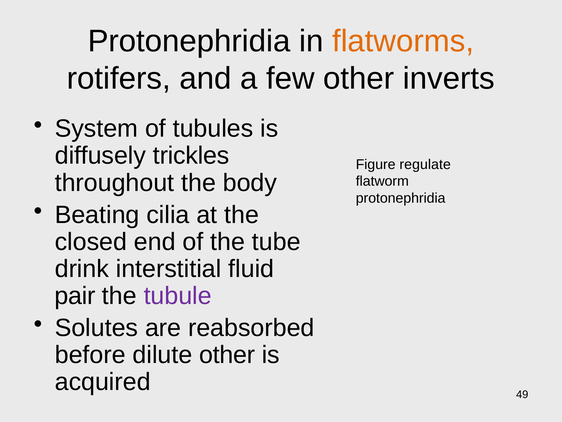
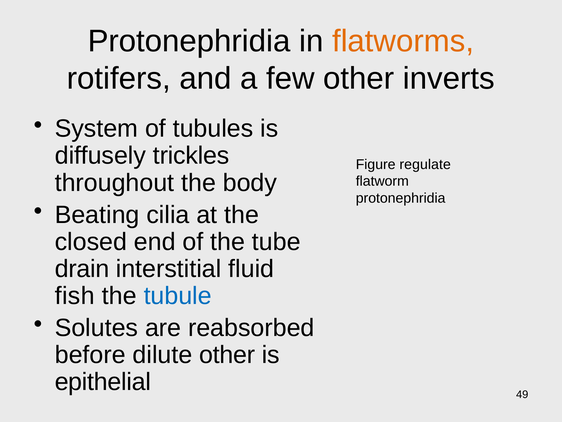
drink: drink -> drain
pair: pair -> fish
tubule colour: purple -> blue
acquired: acquired -> epithelial
